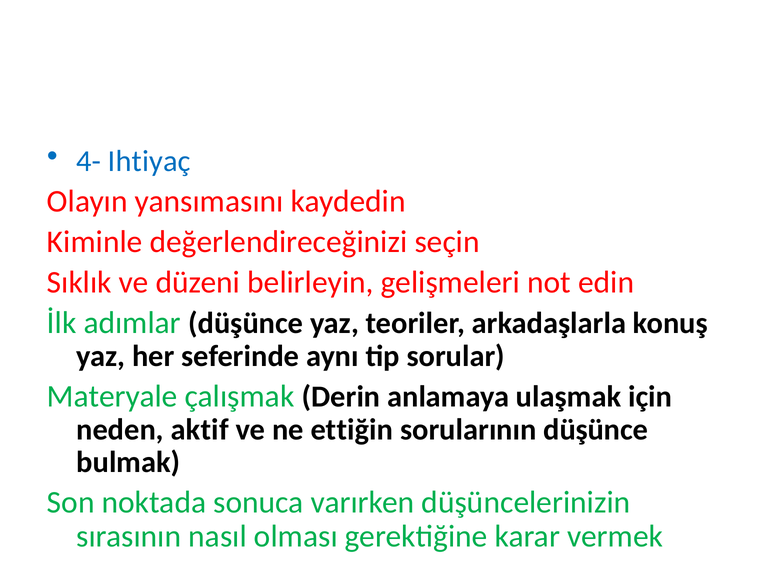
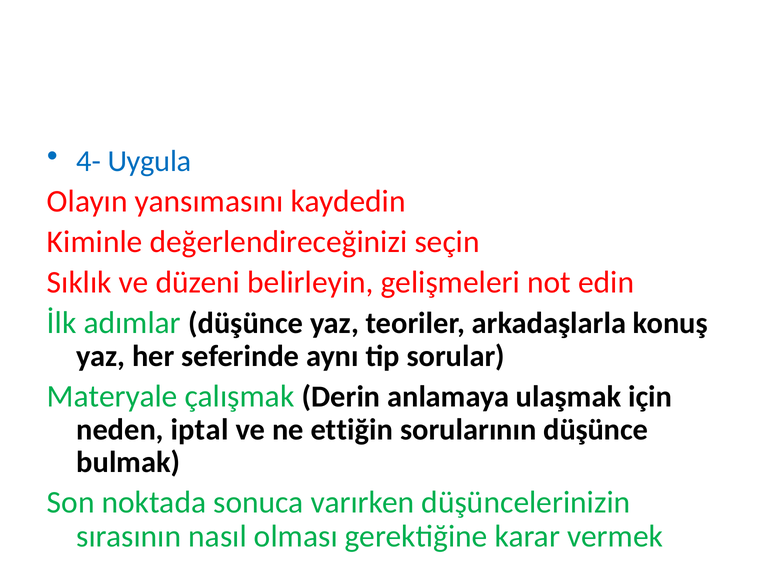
Ihtiyaç: Ihtiyaç -> Uygula
aktif: aktif -> iptal
